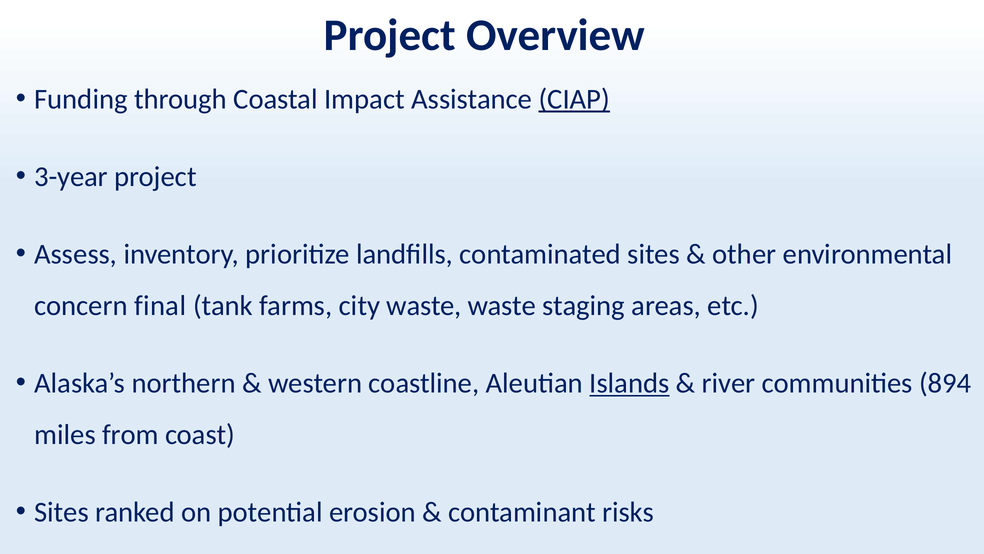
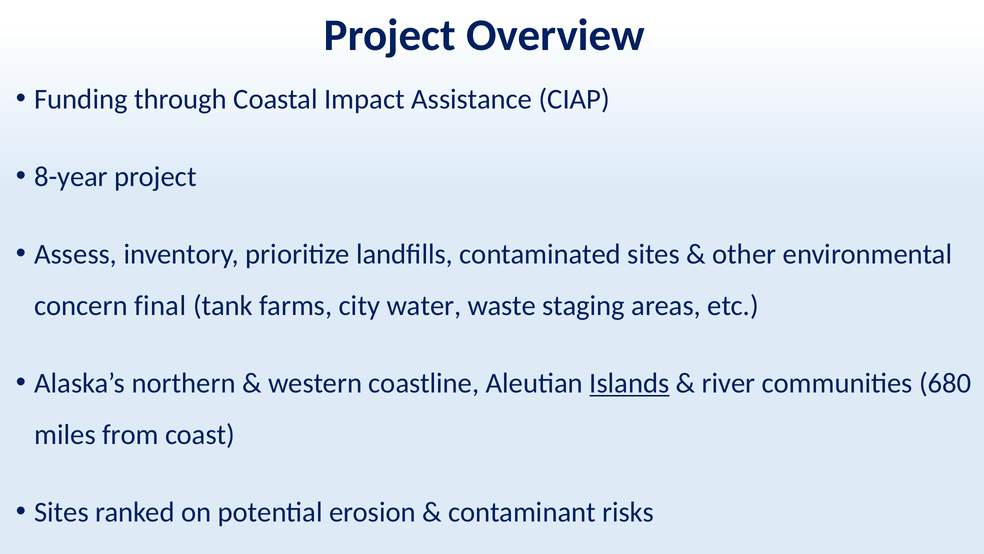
CIAP underline: present -> none
3-year: 3-year -> 8-year
city waste: waste -> water
894: 894 -> 680
